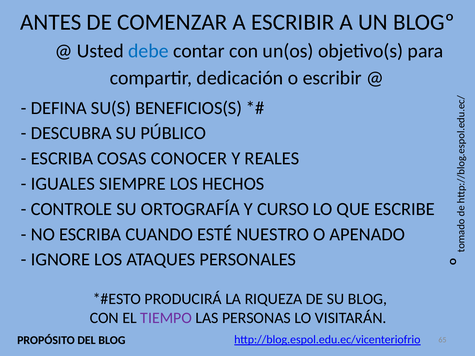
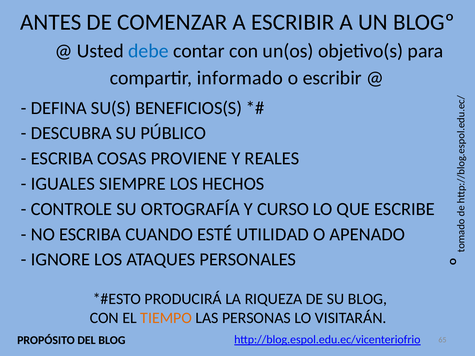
dedicación: dedicación -> informado
CONOCER: CONOCER -> PROVIENE
NUESTRO: NUESTRO -> UTILIDAD
TIEMPO colour: purple -> orange
